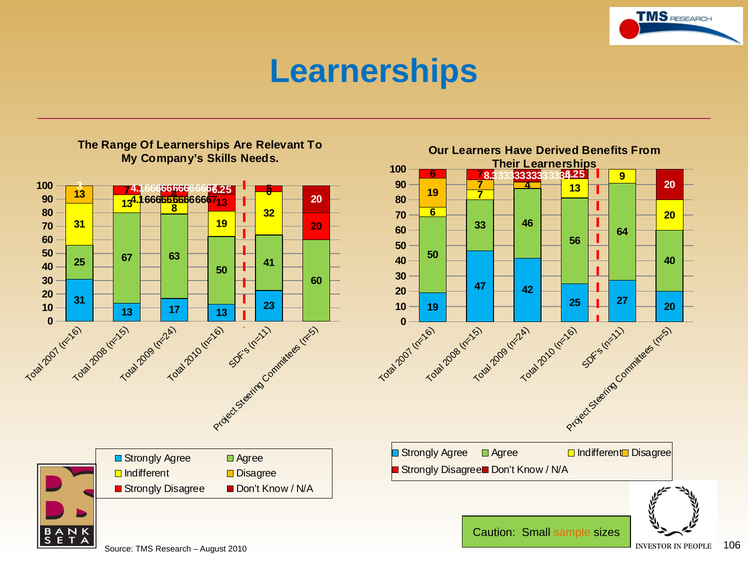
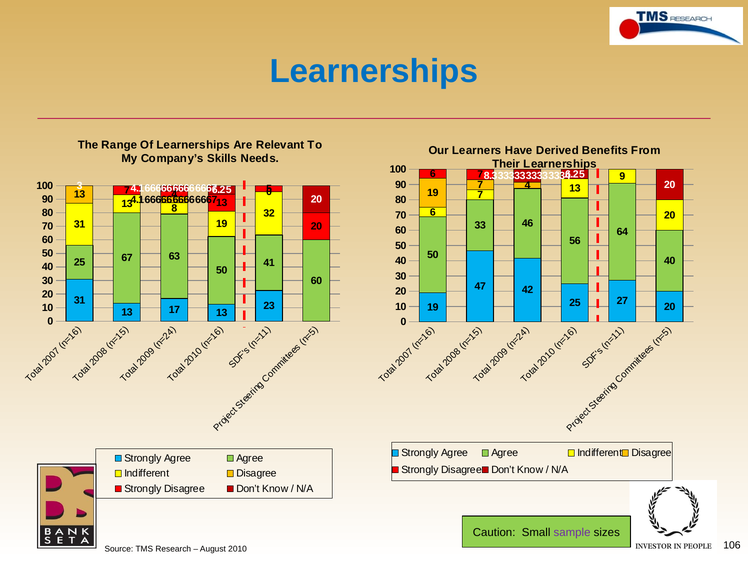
sample colour: orange -> purple
